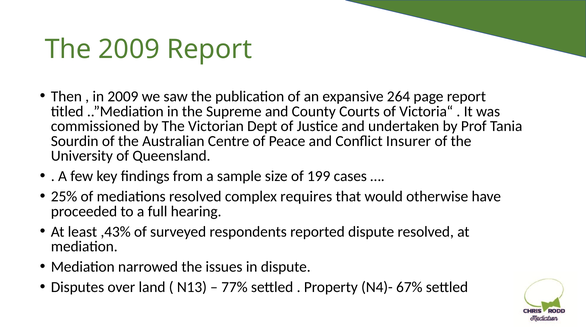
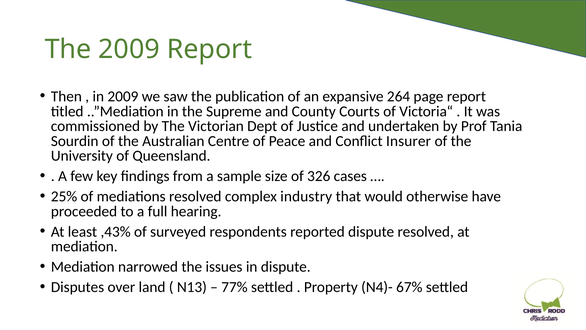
199: 199 -> 326
requires: requires -> industry
